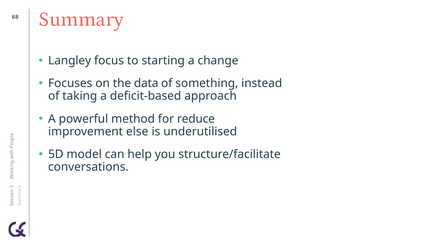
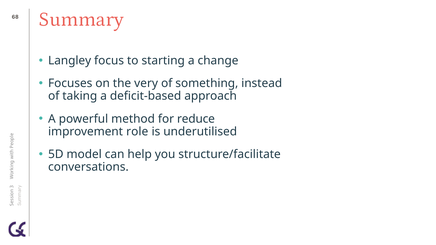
data: data -> very
else: else -> role
